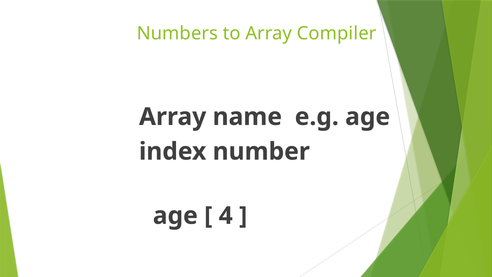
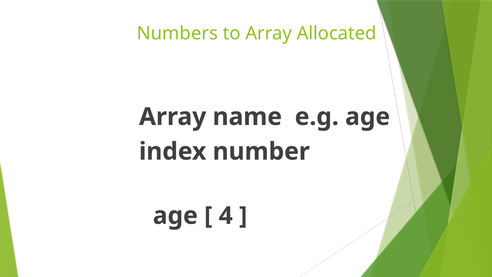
Compiler: Compiler -> Allocated
